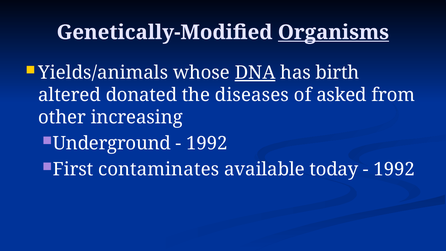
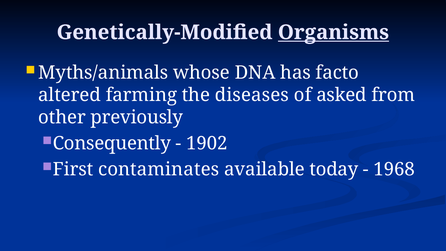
Yields/animals: Yields/animals -> Myths/animals
DNA underline: present -> none
birth: birth -> facto
donated: donated -> farming
increasing: increasing -> previously
Underground: Underground -> Consequently
1992 at (207, 143): 1992 -> 1902
1992 at (394, 169): 1992 -> 1968
